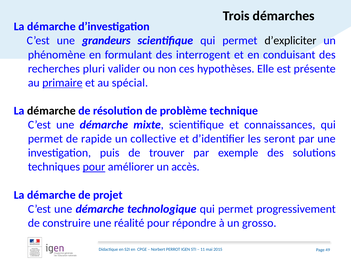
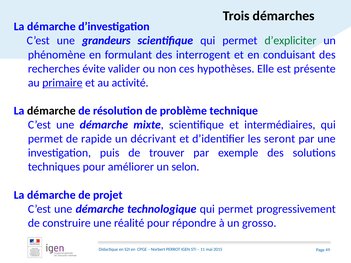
d’expliciter colour: black -> green
pluri: pluri -> évite
spécial: spécial -> activité
connaissances: connaissances -> intermédiaires
collective: collective -> décrivant
pour at (94, 167) underline: present -> none
accès: accès -> selon
